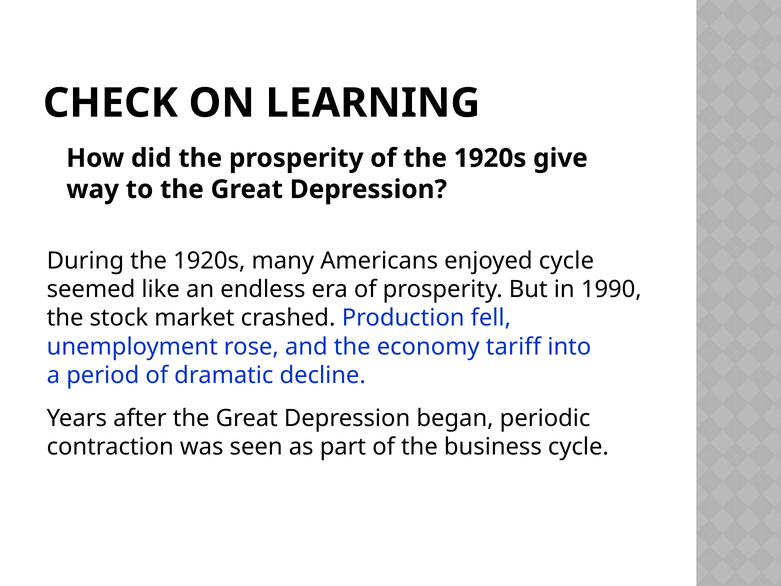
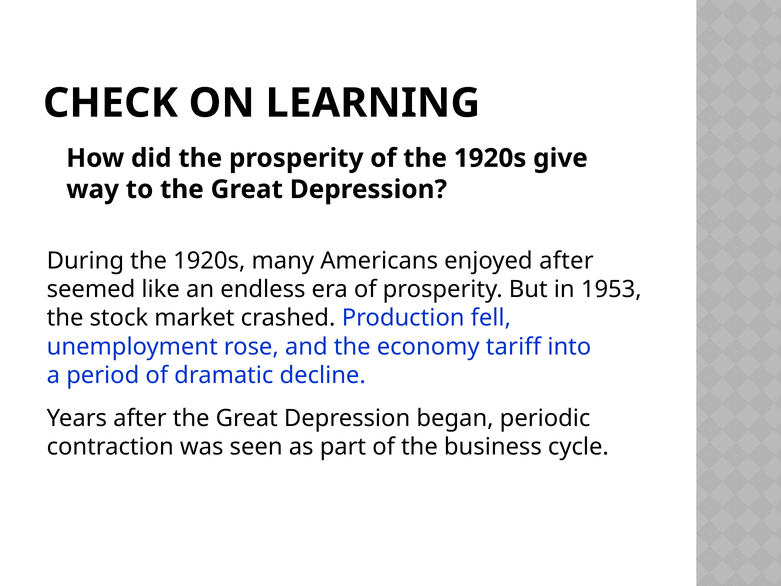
enjoyed cycle: cycle -> after
1990: 1990 -> 1953
